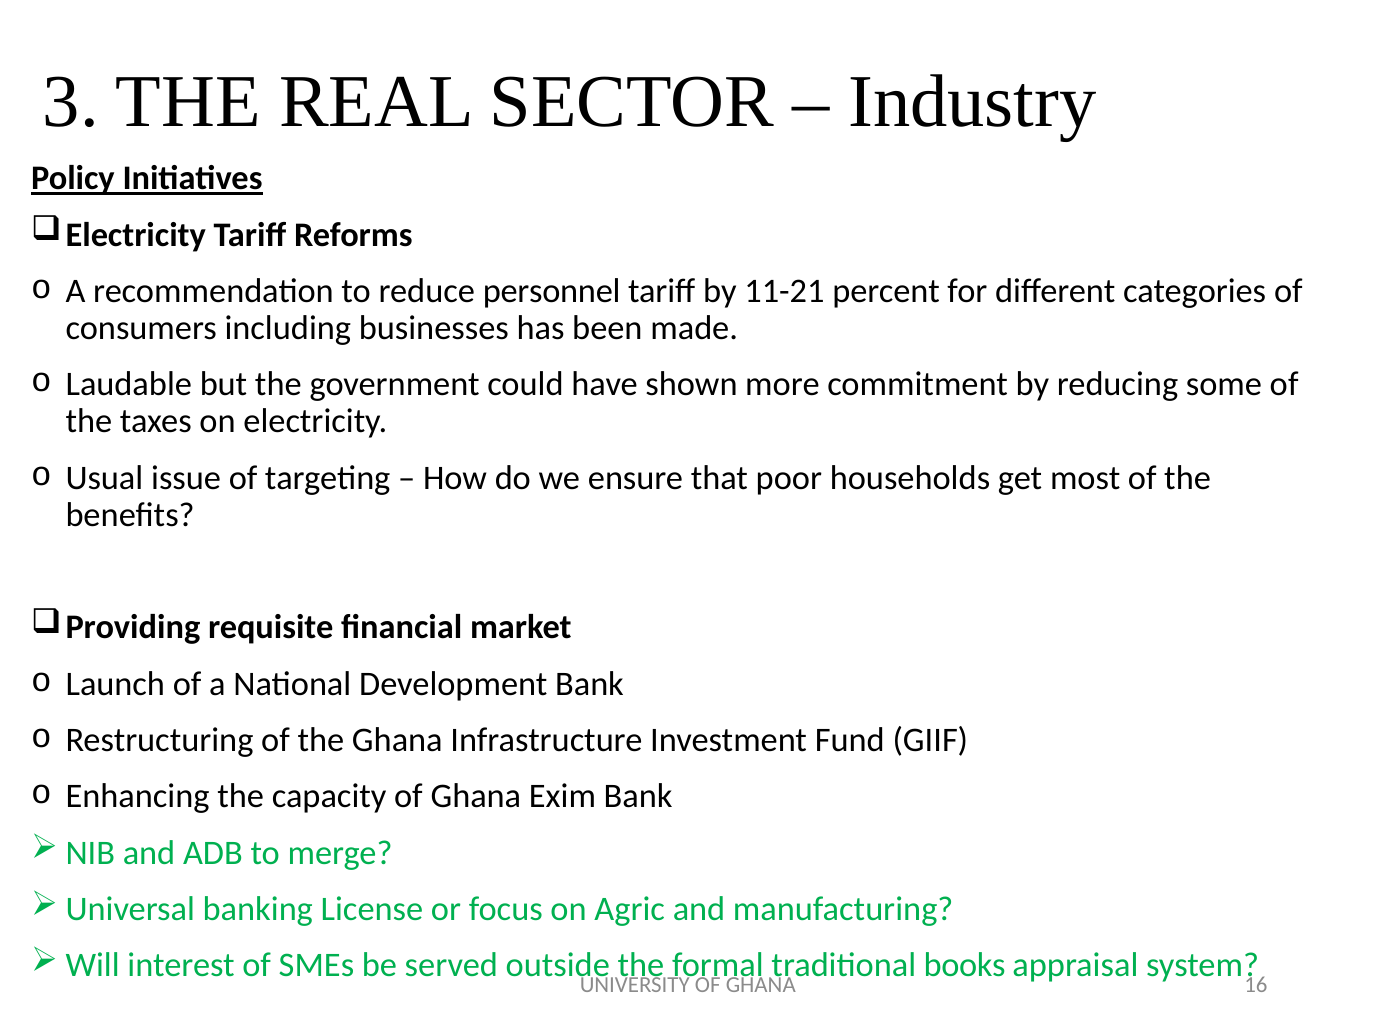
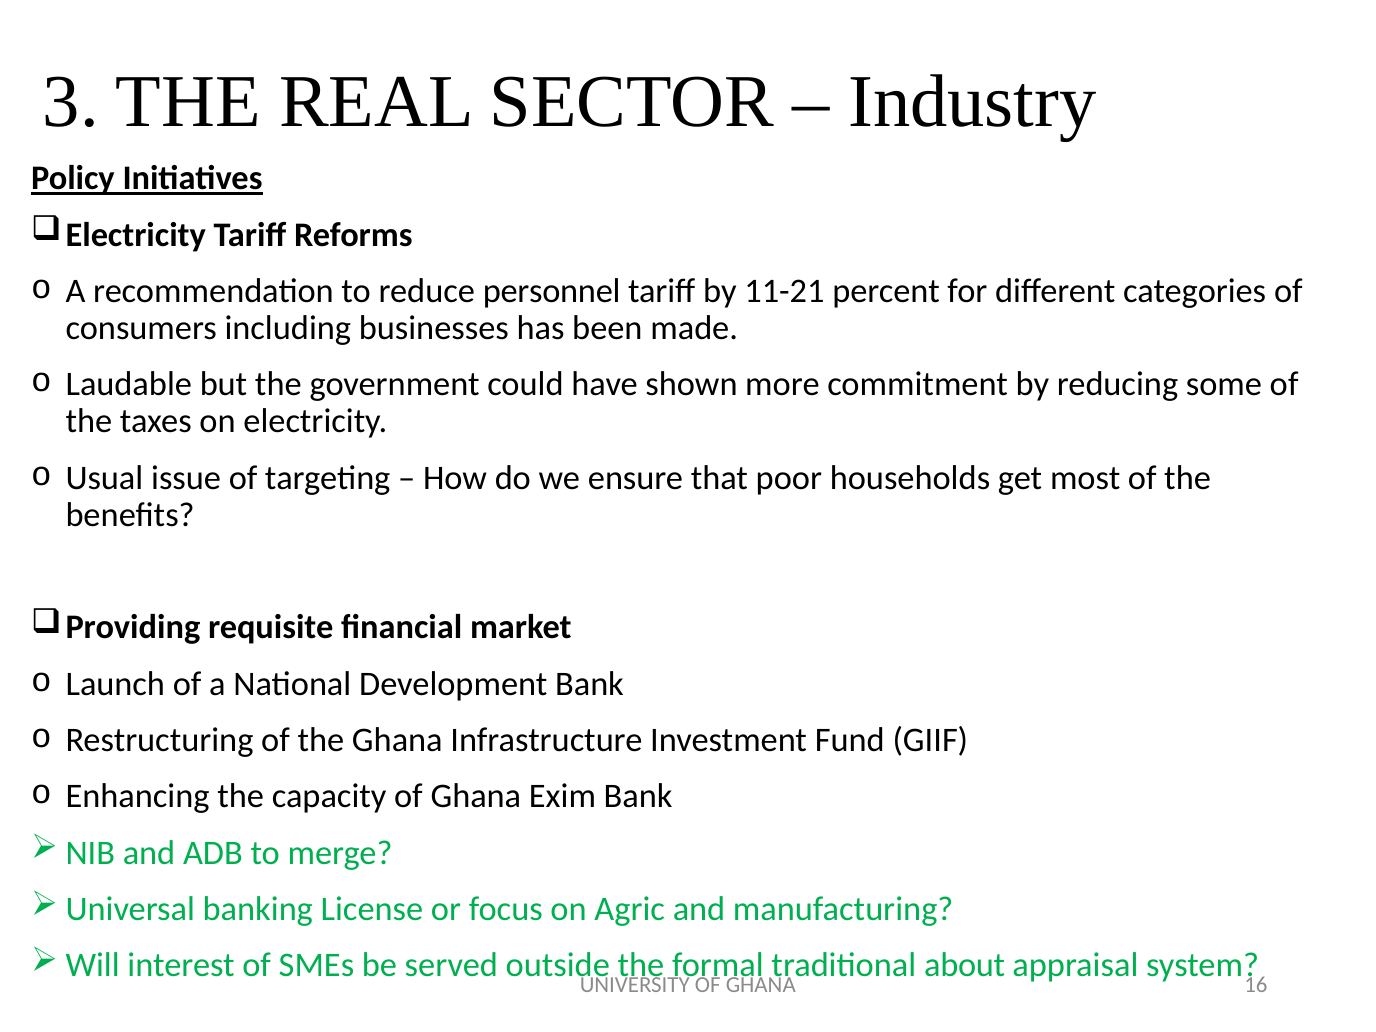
books: books -> about
